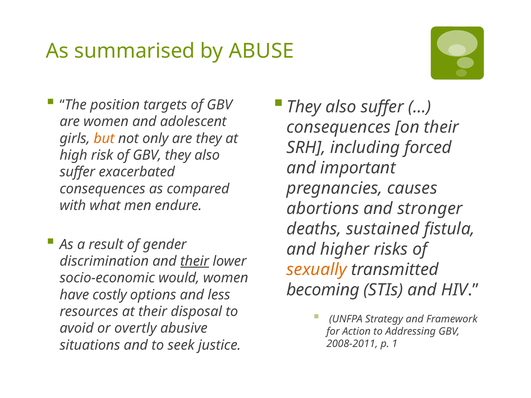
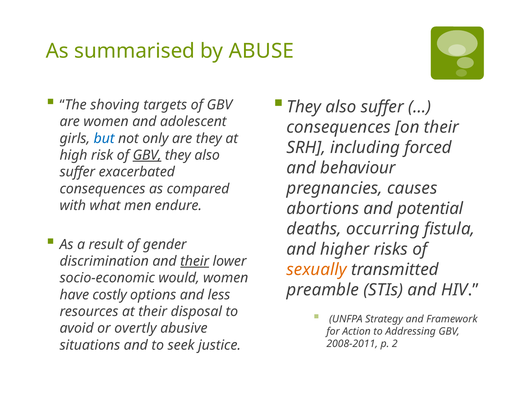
position: position -> shoving
but colour: orange -> blue
GBV at (147, 155) underline: none -> present
important: important -> behaviour
stronger: stronger -> potential
sustained: sustained -> occurring
becoming: becoming -> preamble
1: 1 -> 2
